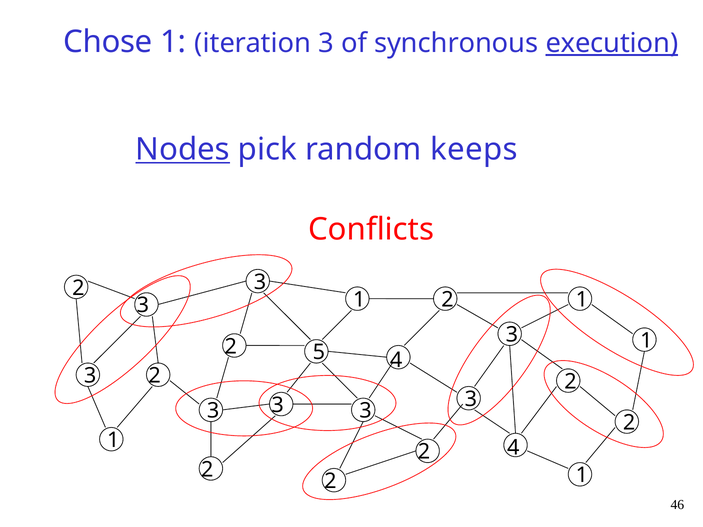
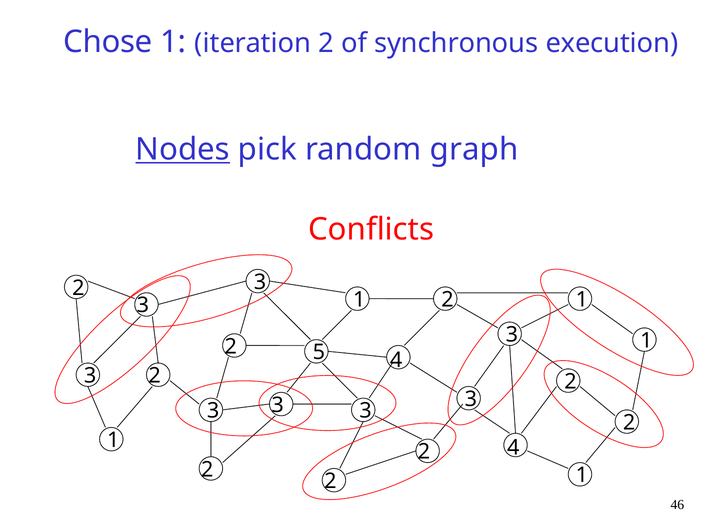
iteration 3: 3 -> 2
execution underline: present -> none
keeps: keeps -> graph
